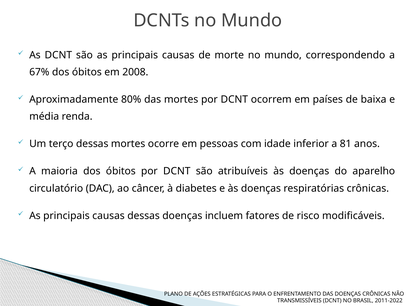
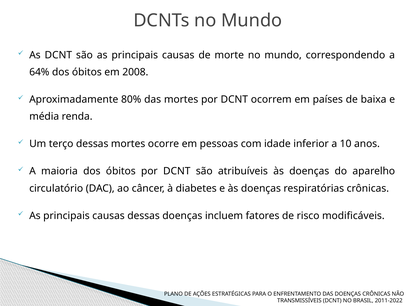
67%: 67% -> 64%
81: 81 -> 10
